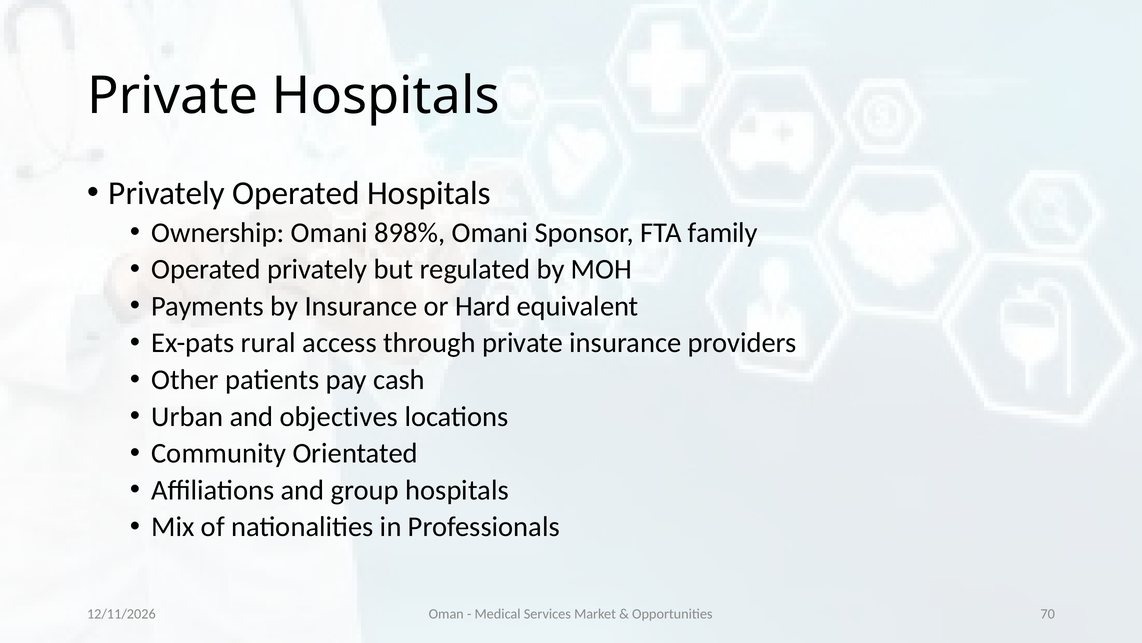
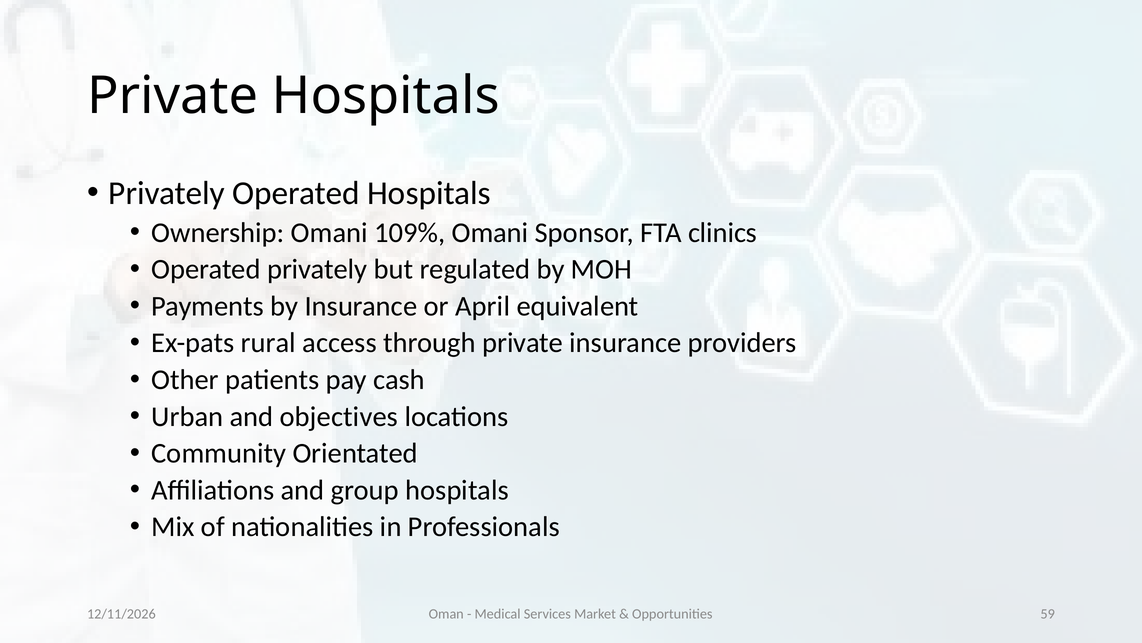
898%: 898% -> 109%
family: family -> clinics
Hard: Hard -> April
70: 70 -> 59
